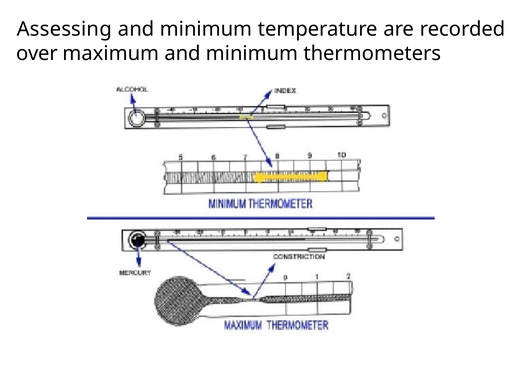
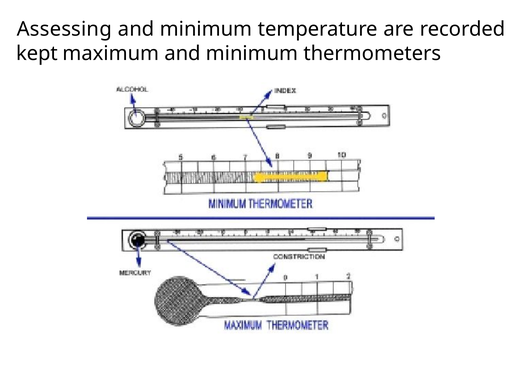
over: over -> kept
